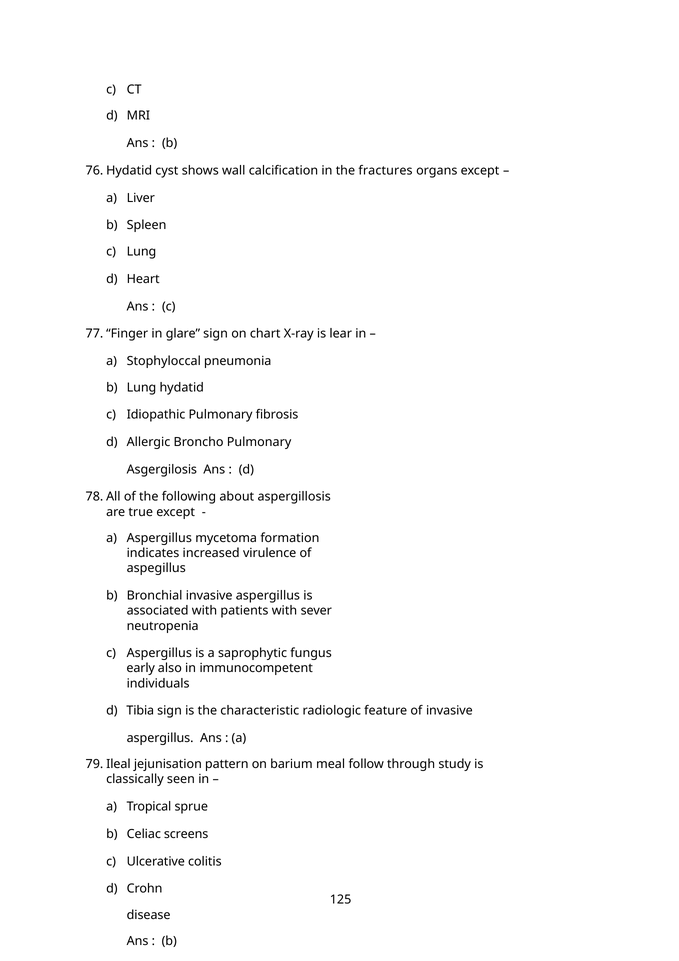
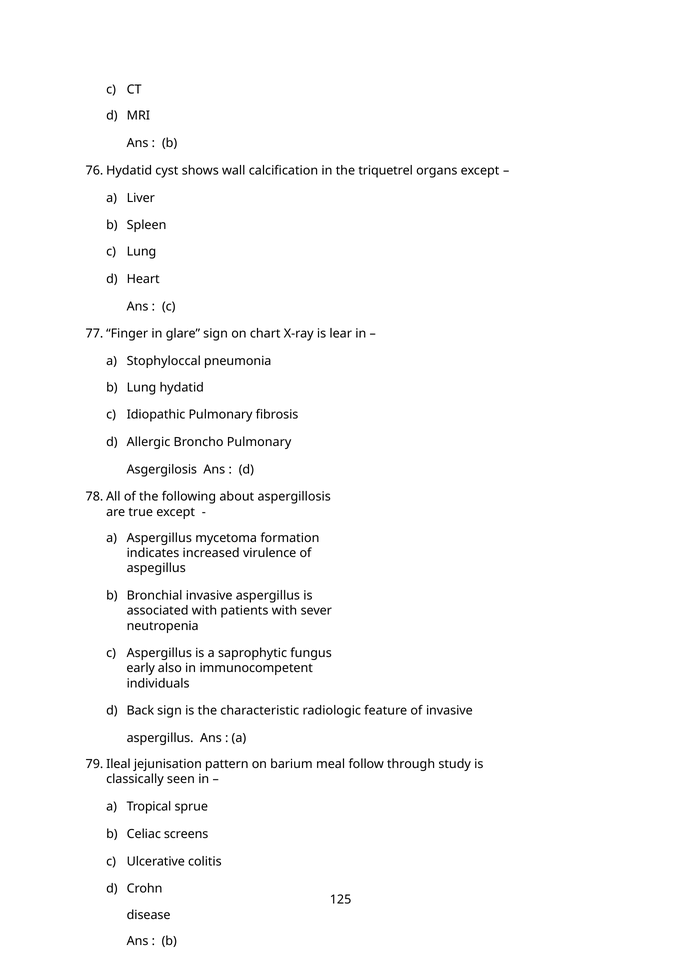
fractures: fractures -> triquetrel
Tibia: Tibia -> Back
